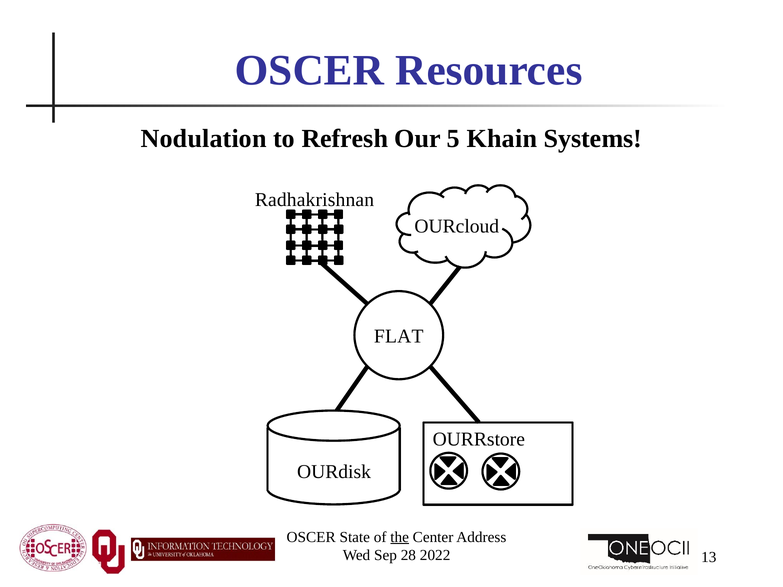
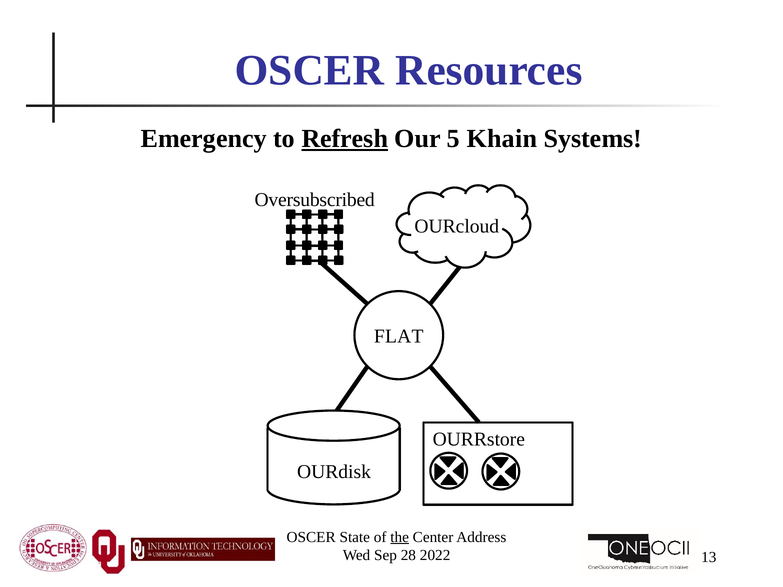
Nodulation: Nodulation -> Emergency
Refresh underline: none -> present
Radhakrishnan: Radhakrishnan -> Oversubscribed
